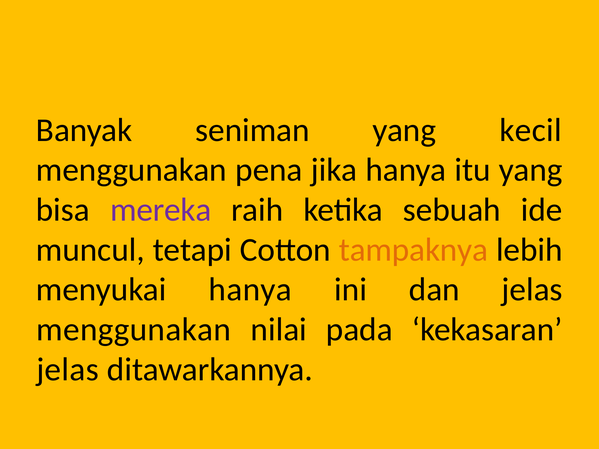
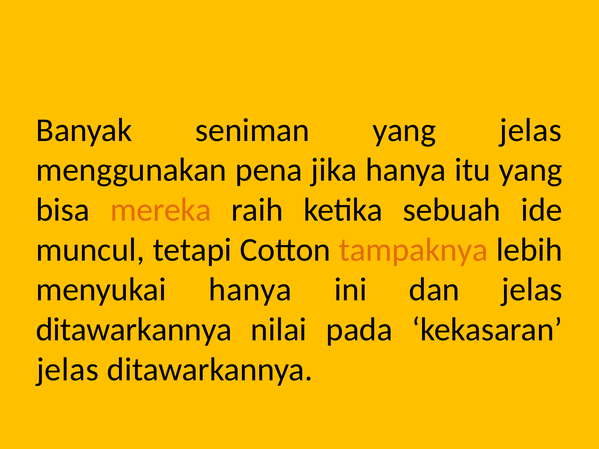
yang kecil: kecil -> jelas
mereka colour: purple -> orange
menggunakan at (134, 330): menggunakan -> ditawarkannya
